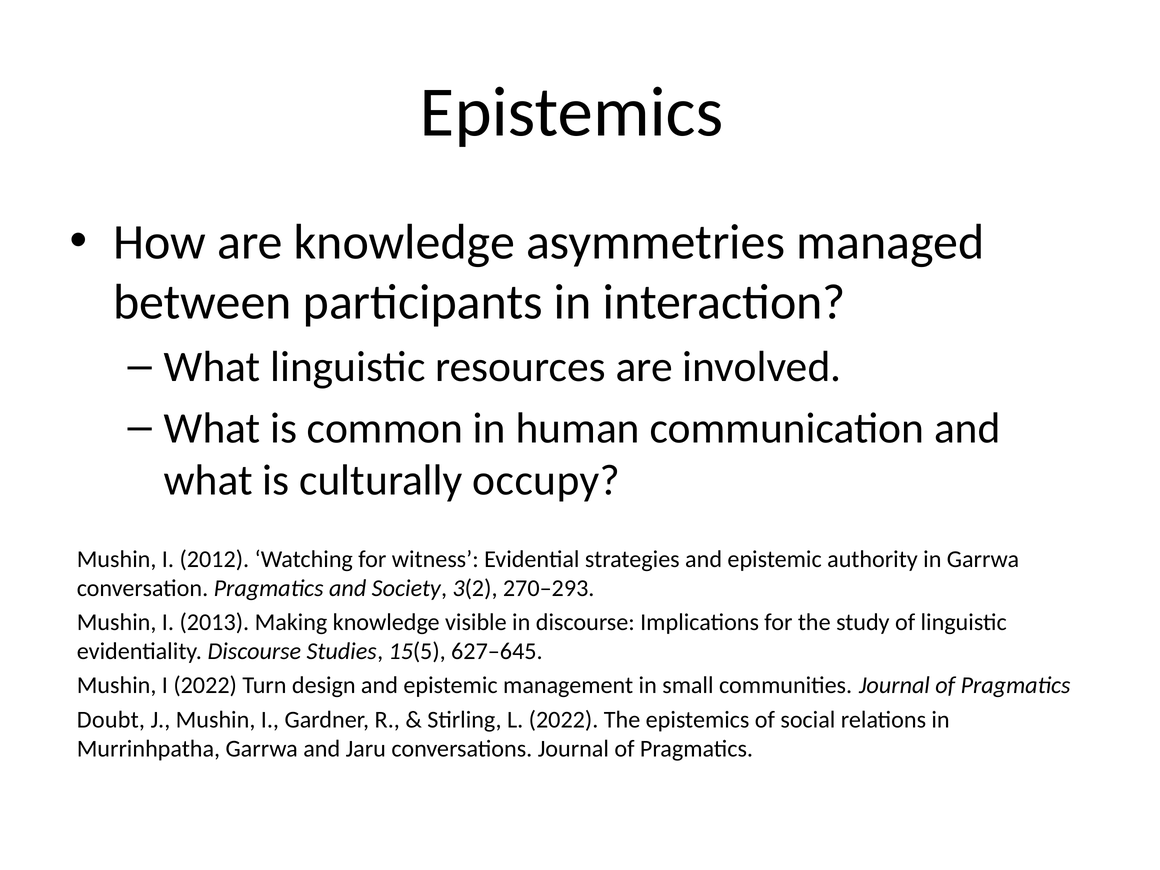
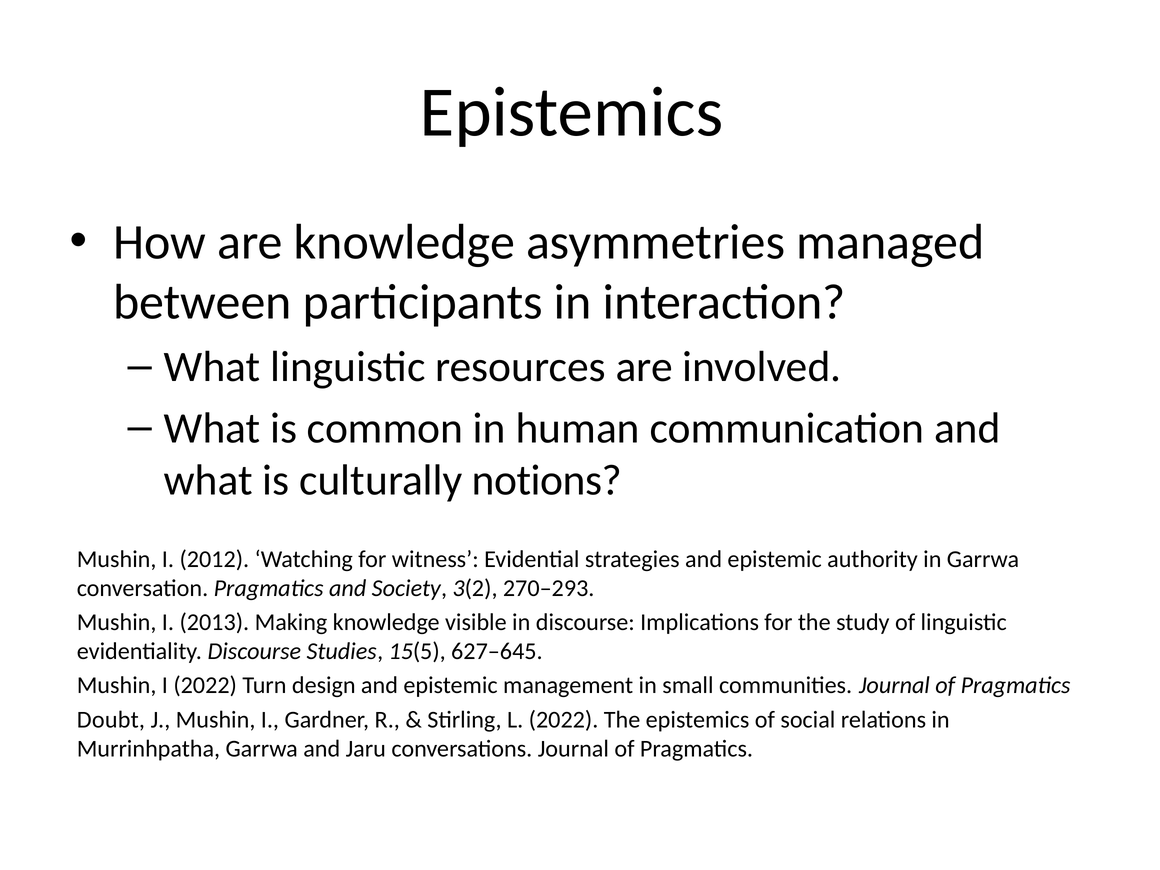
occupy: occupy -> notions
